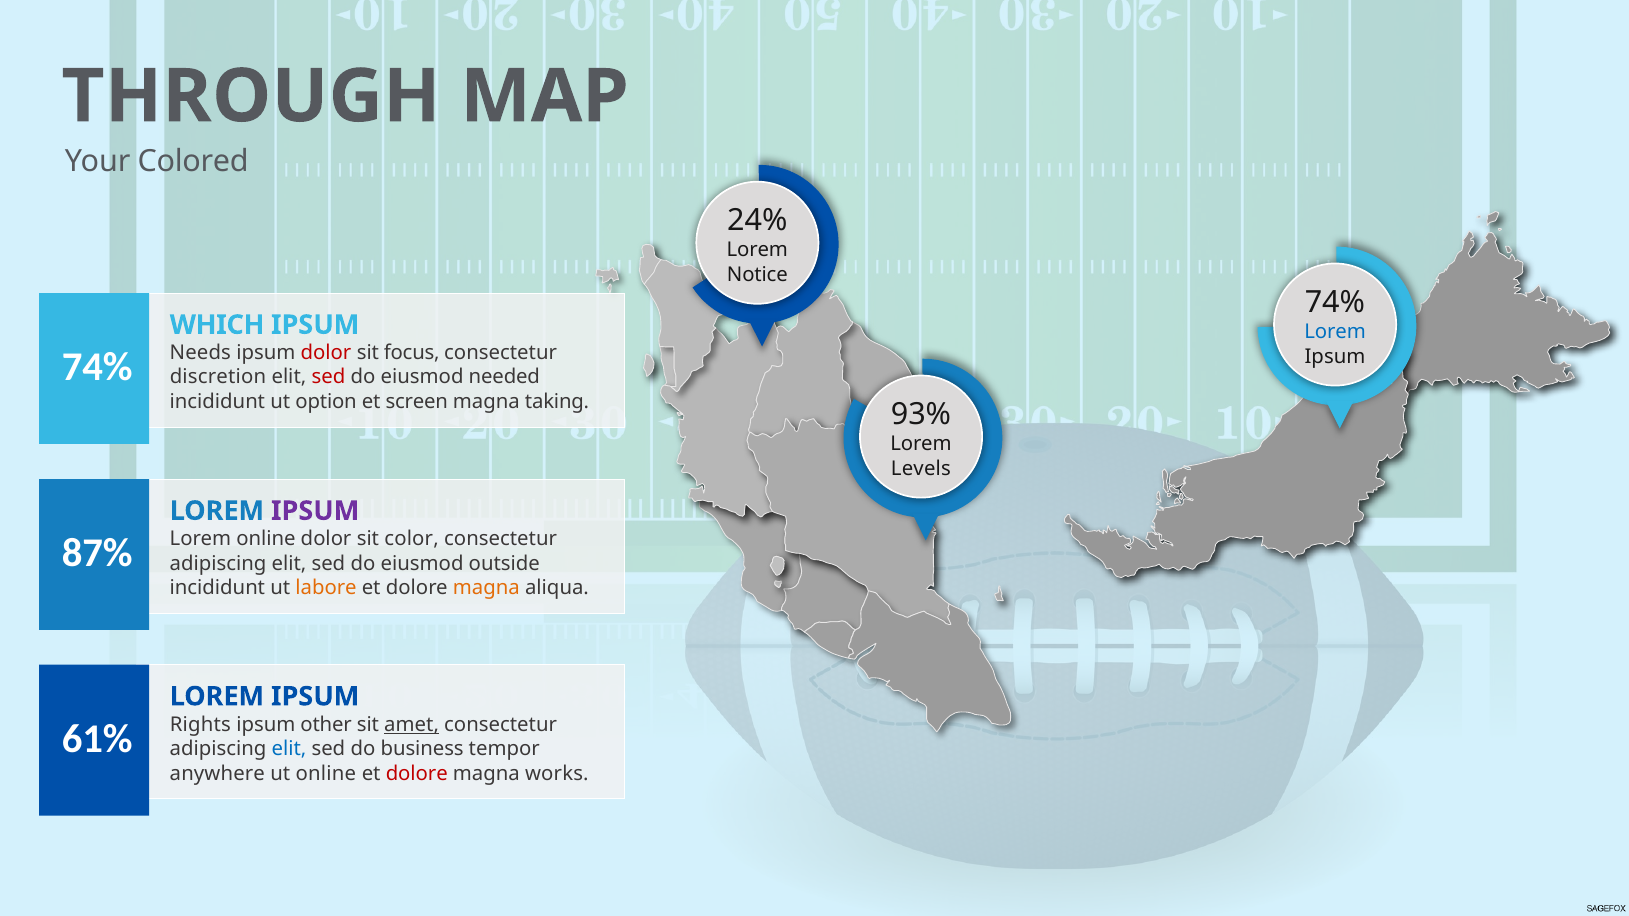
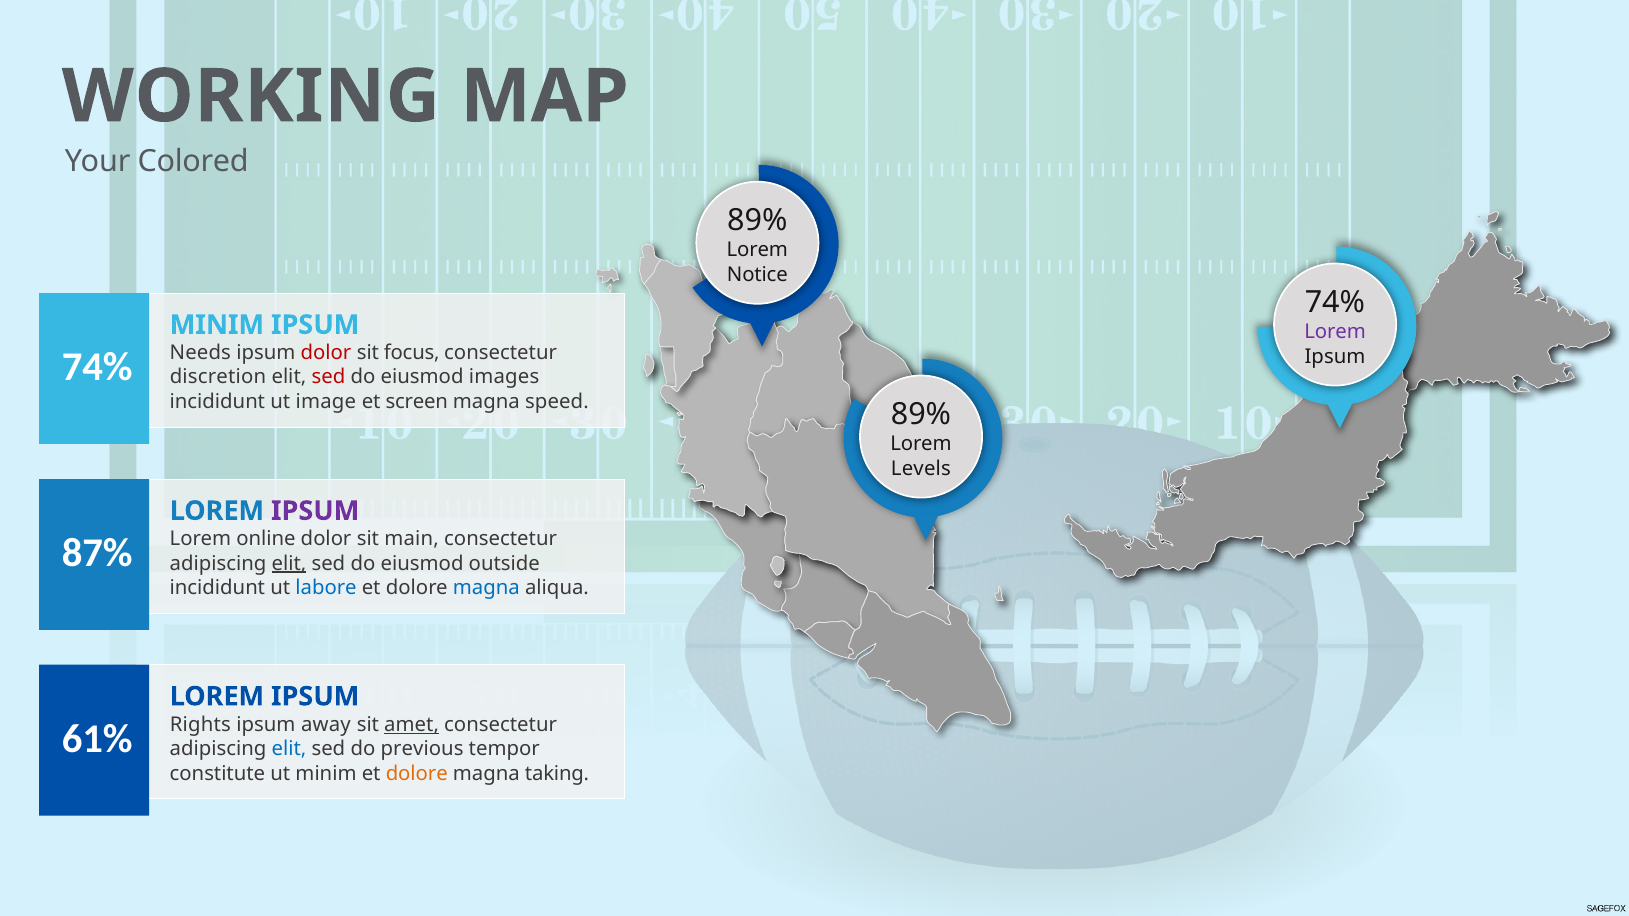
THROUGH: THROUGH -> WORKING
24% at (757, 220): 24% -> 89%
WHICH at (217, 325): WHICH -> MINIM
Lorem at (1335, 332) colour: blue -> purple
needed: needed -> images
option: option -> image
taking: taking -> speed
93% at (921, 414): 93% -> 89%
color: color -> main
elit at (289, 564) underline: none -> present
labore colour: orange -> blue
magna at (486, 588) colour: orange -> blue
other: other -> away
business: business -> previous
anywhere: anywhere -> constitute
ut online: online -> minim
dolore at (417, 774) colour: red -> orange
works: works -> taking
